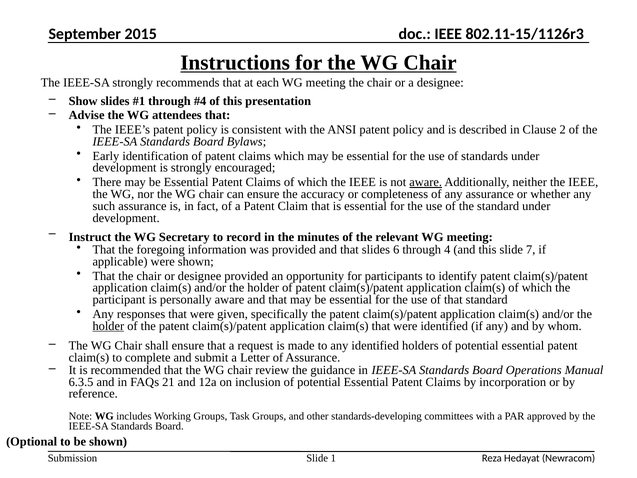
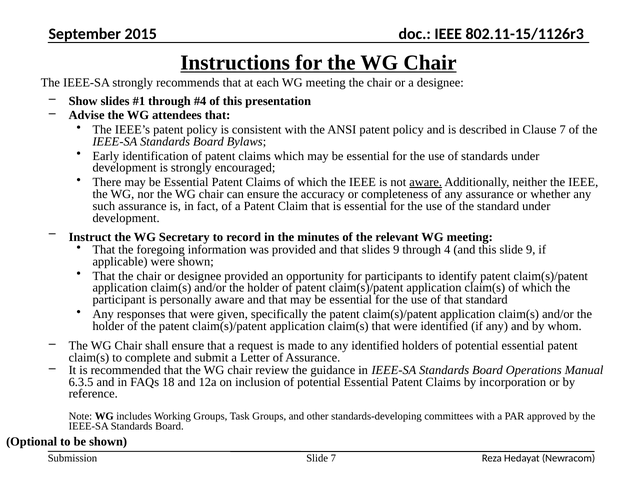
Clause 2: 2 -> 7
slides 6: 6 -> 9
slide 7: 7 -> 9
holder at (108, 326) underline: present -> none
21: 21 -> 18
Slide 1: 1 -> 7
